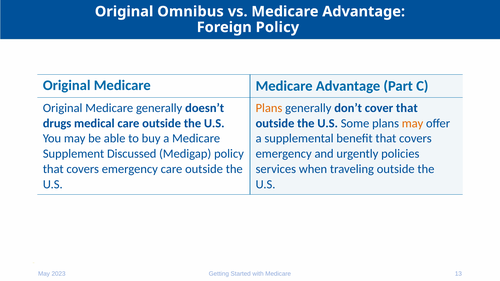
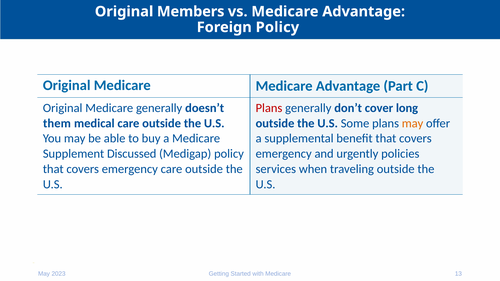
Omnibus: Omnibus -> Members
Plans at (269, 108) colour: orange -> red
cover that: that -> long
drugs: drugs -> them
